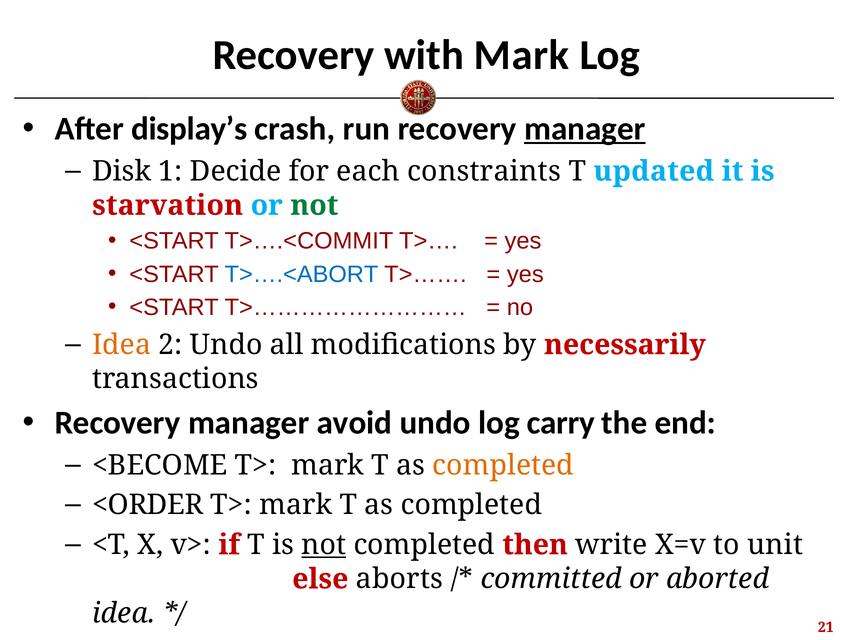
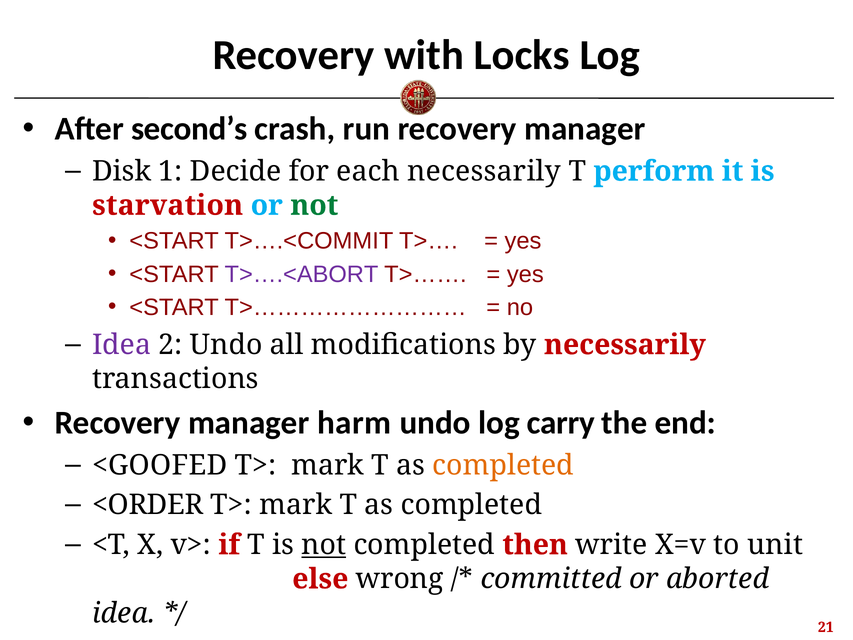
with Mark: Mark -> Locks
display’s: display’s -> second’s
manager at (585, 129) underline: present -> none
each constraints: constraints -> necessarily
updated: updated -> perform
T>….<ABORT colour: blue -> purple
Idea at (122, 345) colour: orange -> purple
avoid: avoid -> harm
<BECOME: <BECOME -> <GOOFED
aborts: aborts -> wrong
